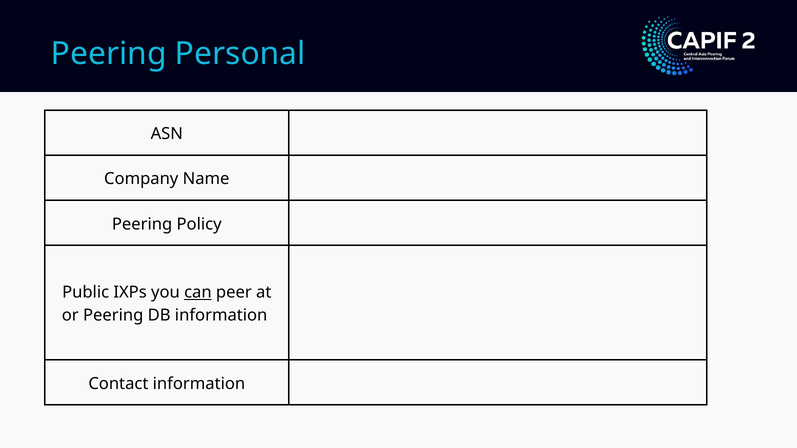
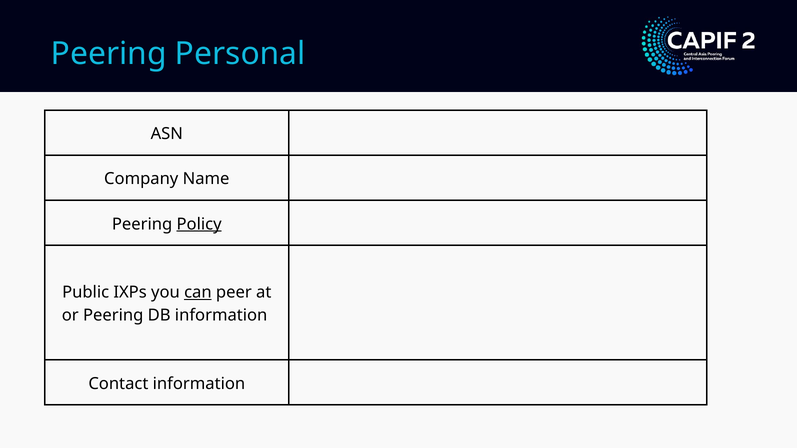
Policy underline: none -> present
